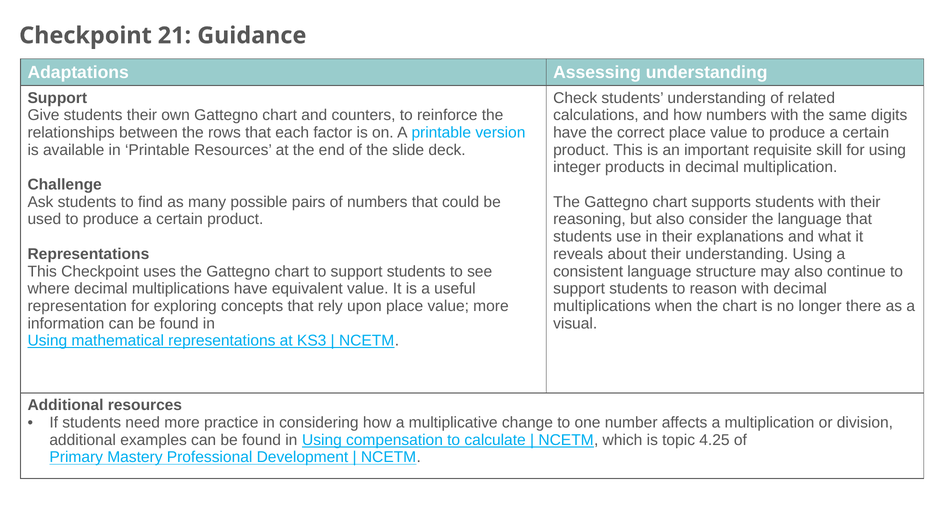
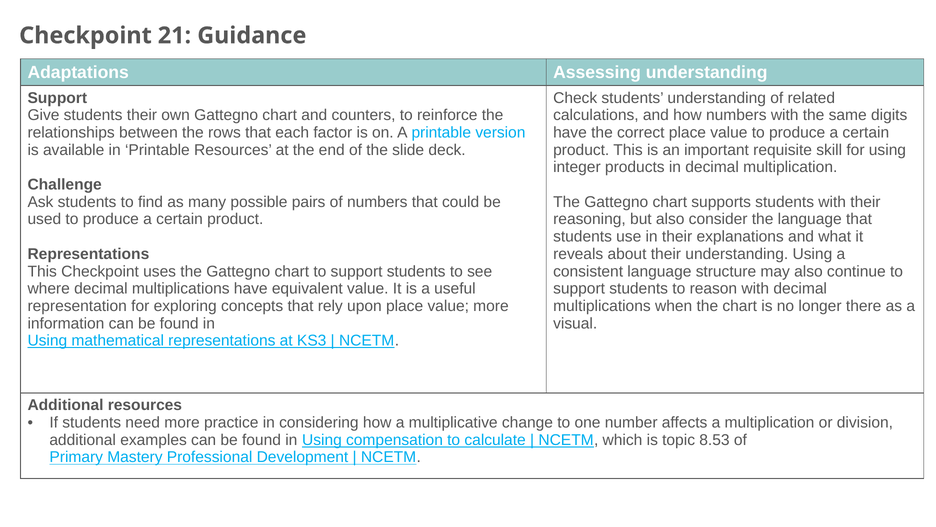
4.25: 4.25 -> 8.53
